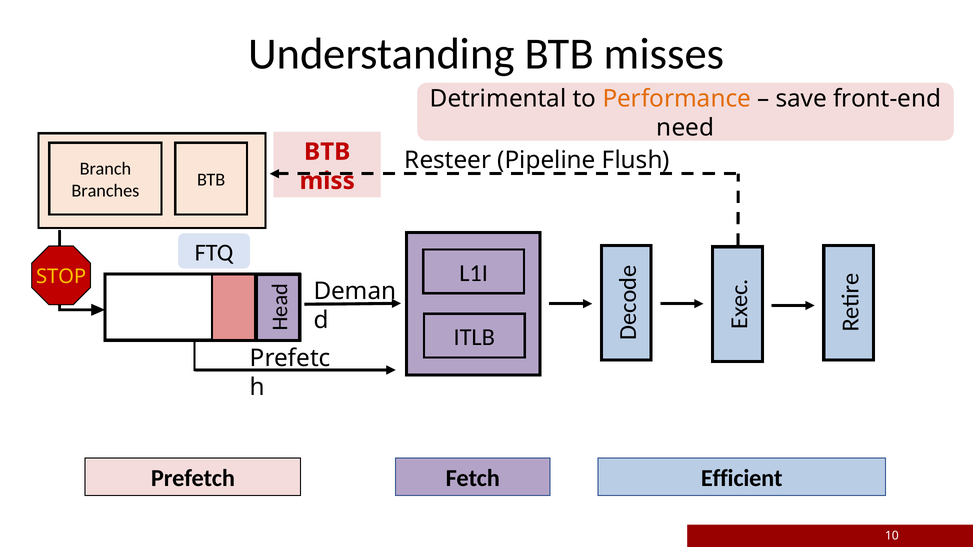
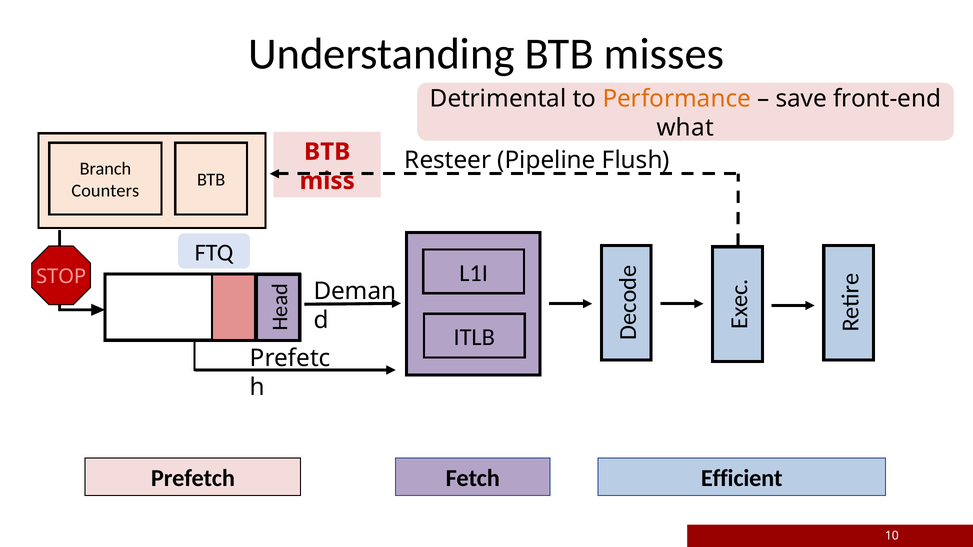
need: need -> what
Branches: Branches -> Counters
STOP colour: yellow -> pink
